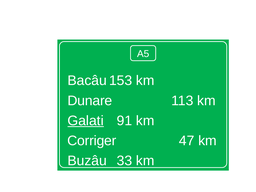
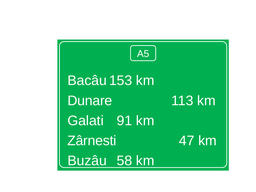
Galati underline: present -> none
Corriger: Corriger -> Zârnesti
33: 33 -> 58
